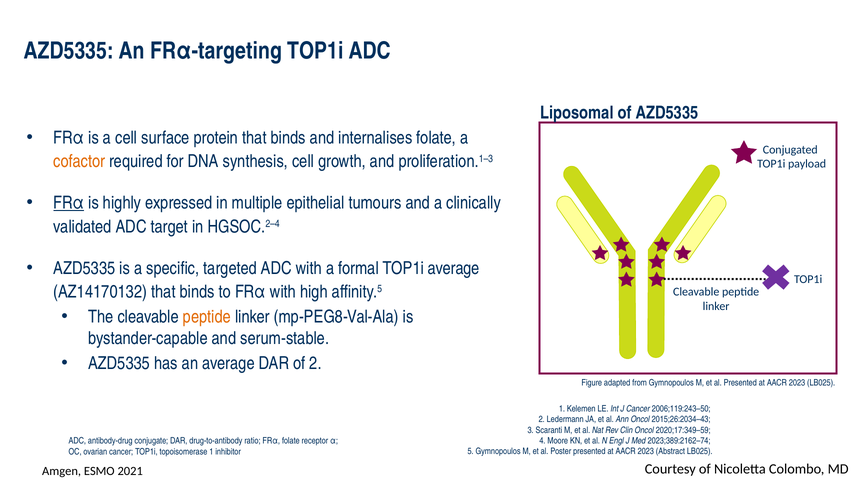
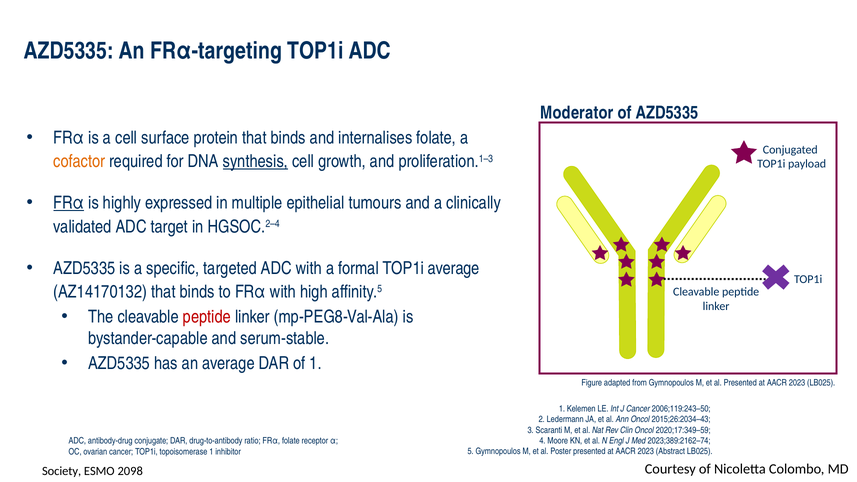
Liposomal: Liposomal -> Moderator
synthesis underline: none -> present
peptide at (207, 317) colour: orange -> red
of 2: 2 -> 1
Amgen: Amgen -> Society
2021: 2021 -> 2098
